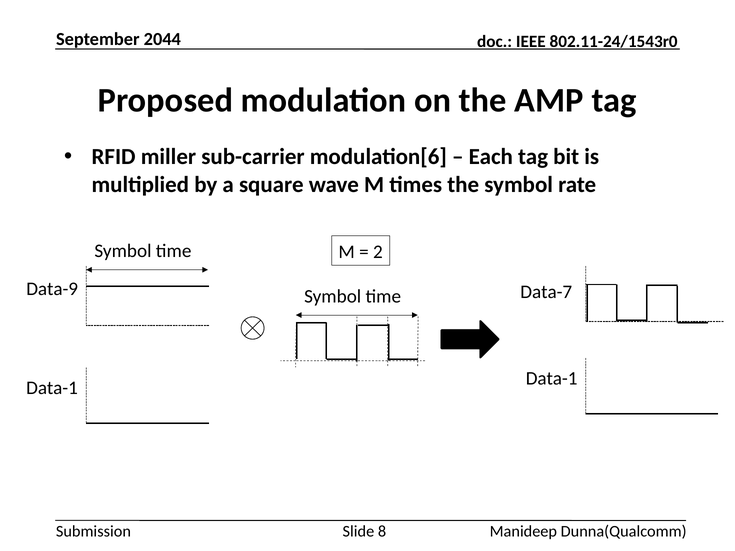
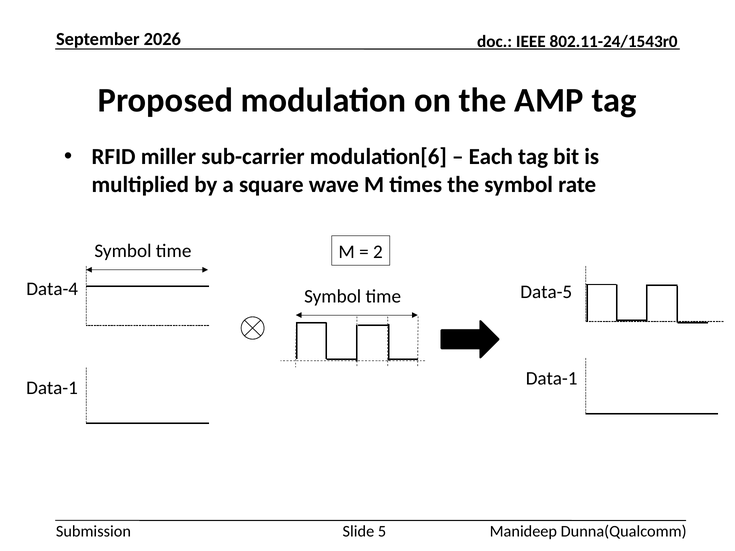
2044: 2044 -> 2026
Data-9: Data-9 -> Data-4
Data-7: Data-7 -> Data-5
8: 8 -> 5
